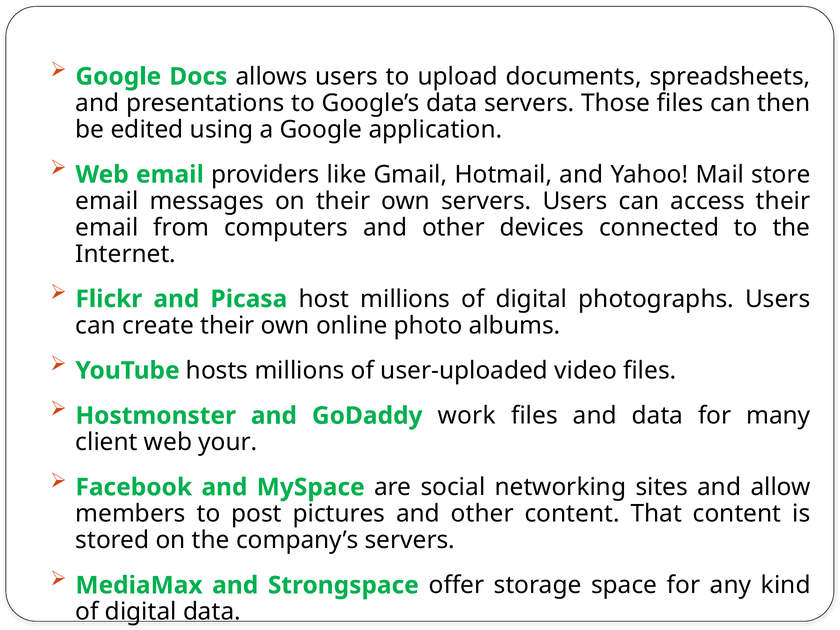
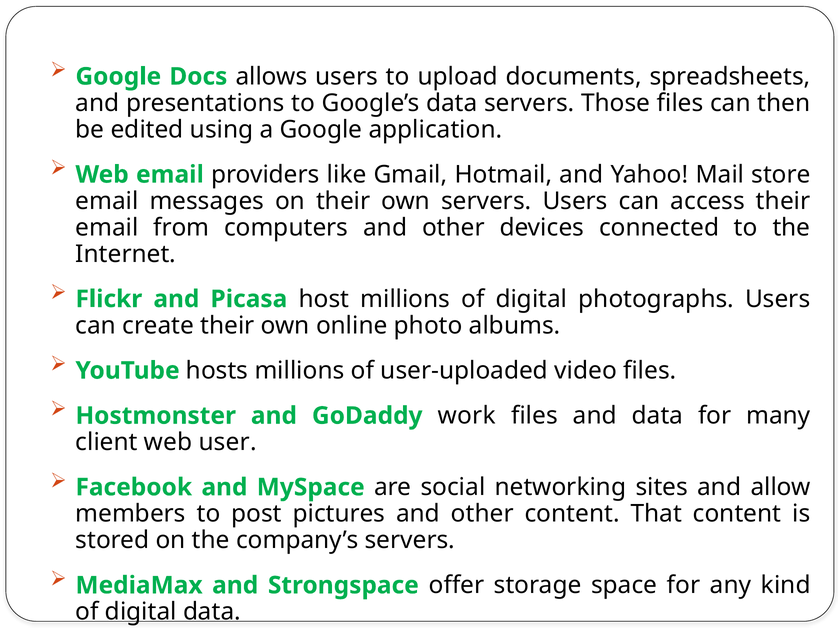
your: your -> user
